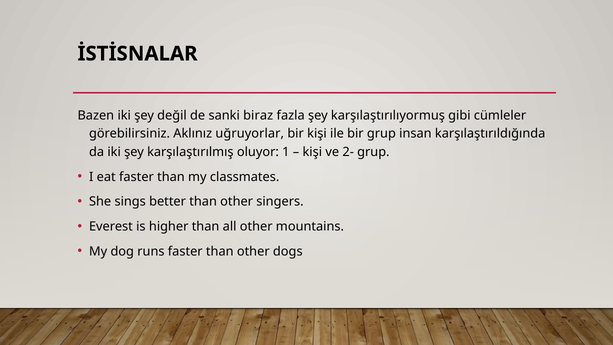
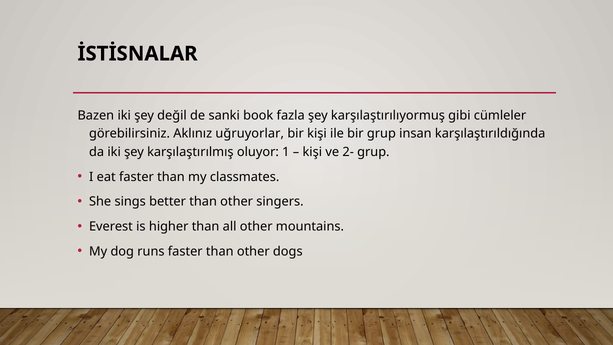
biraz: biraz -> book
